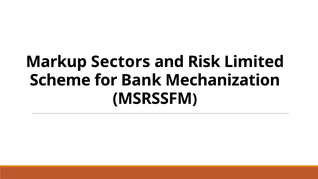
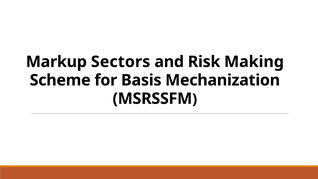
Limited: Limited -> Making
Bank: Bank -> Basis
